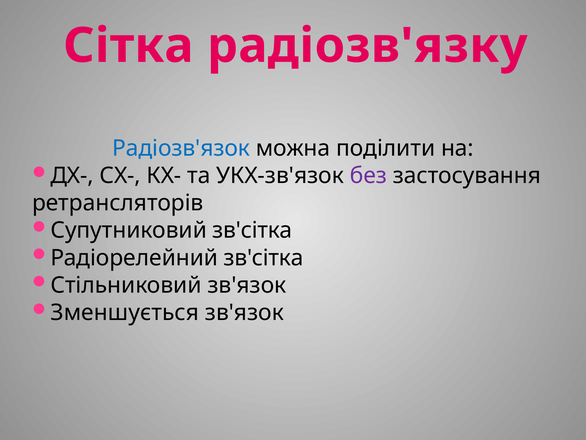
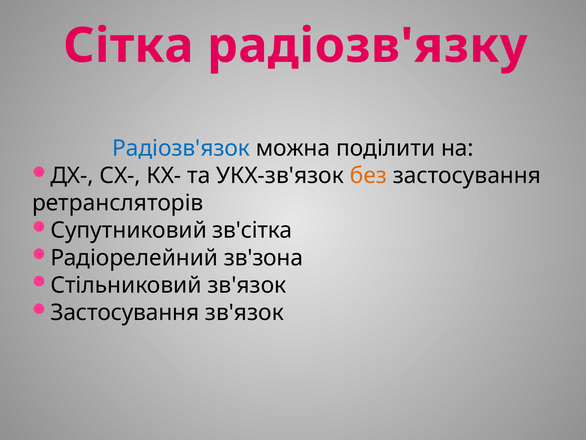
без colour: purple -> orange
Радіорелейний зв'сітка: зв'сітка -> зв'зона
Зменшується at (125, 312): Зменшується -> Застосування
